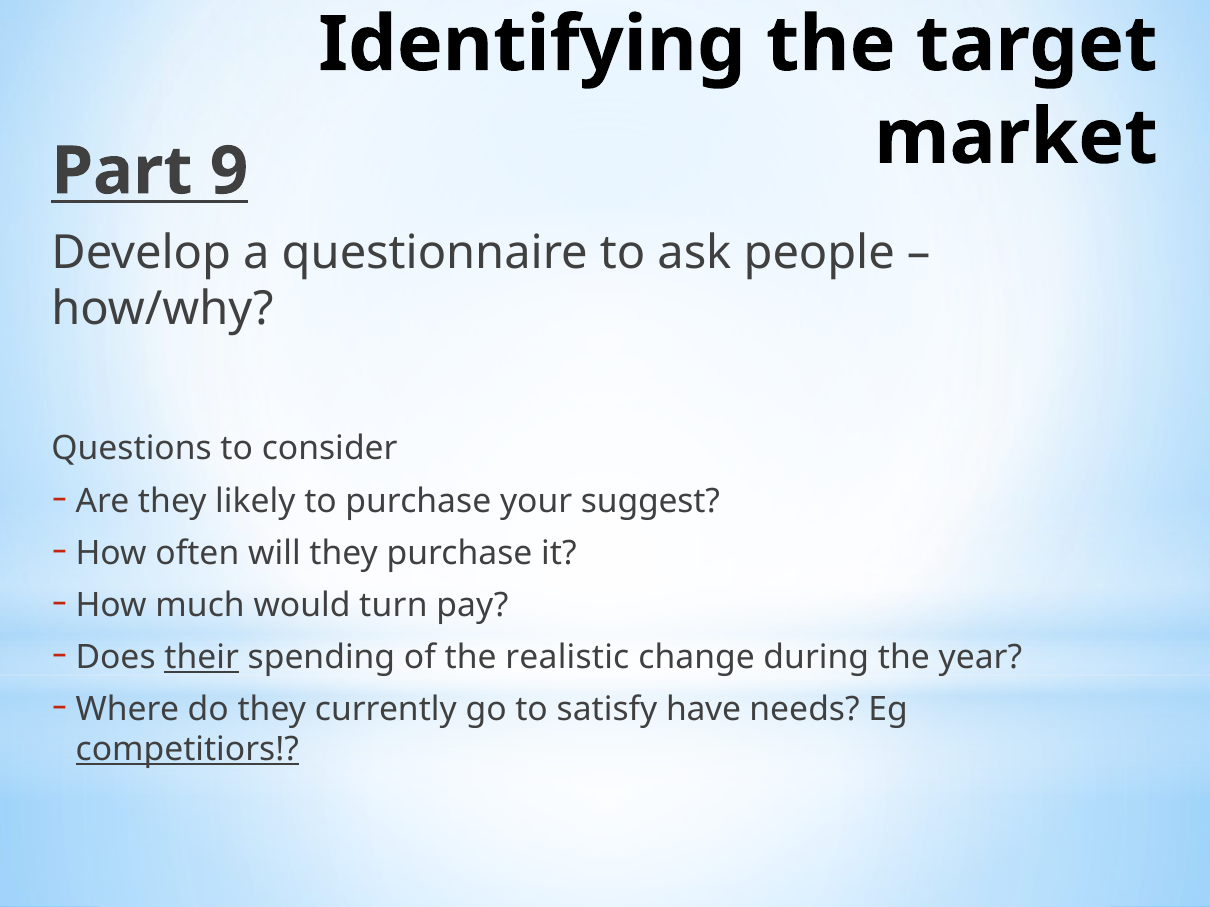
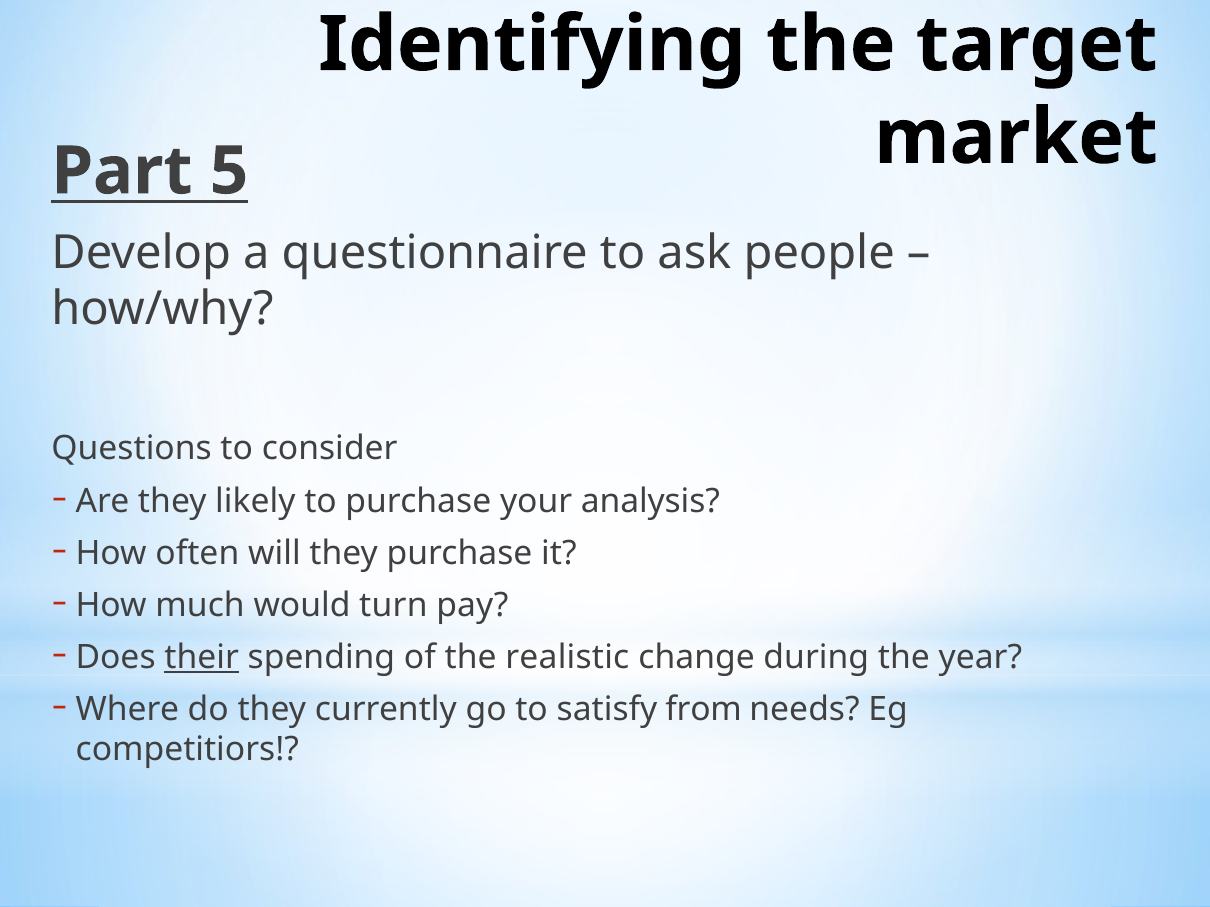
9: 9 -> 5
suggest: suggest -> analysis
have: have -> from
competitiors underline: present -> none
